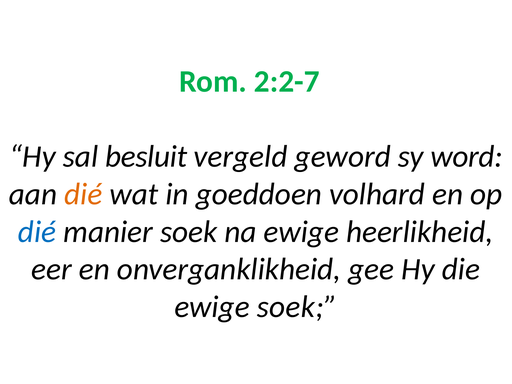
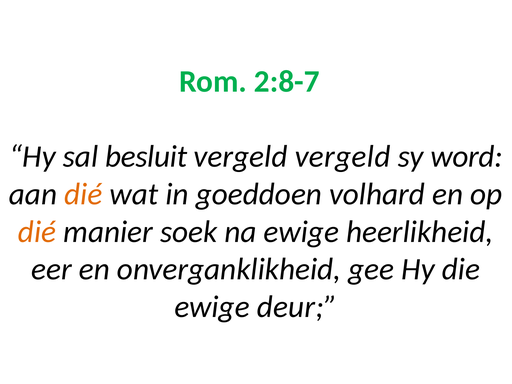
2:2-7: 2:2-7 -> 2:8-7
vergeld geword: geword -> vergeld
dié at (37, 232) colour: blue -> orange
ewige soek: soek -> deur
